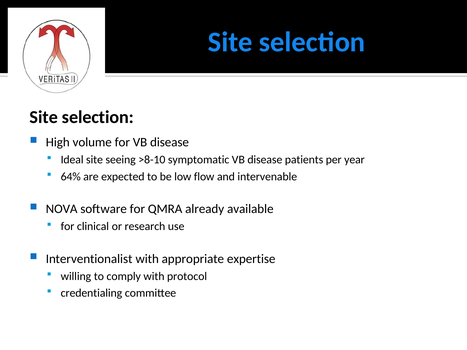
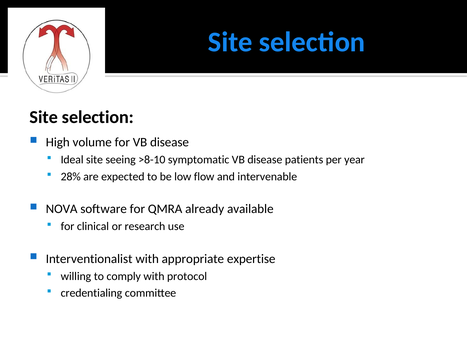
64%: 64% -> 28%
